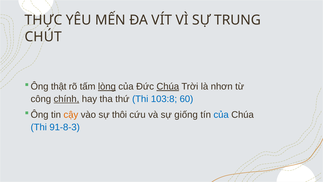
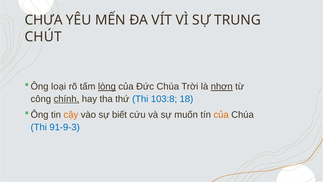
THỰC: THỰC -> CHƯA
thật: thật -> loại
Chúa at (168, 86) underline: present -> none
nhơn underline: none -> present
60: 60 -> 18
thôi: thôi -> biết
giống: giống -> muốn
của at (221, 115) colour: blue -> orange
91-8-3: 91-8-3 -> 91-9-3
